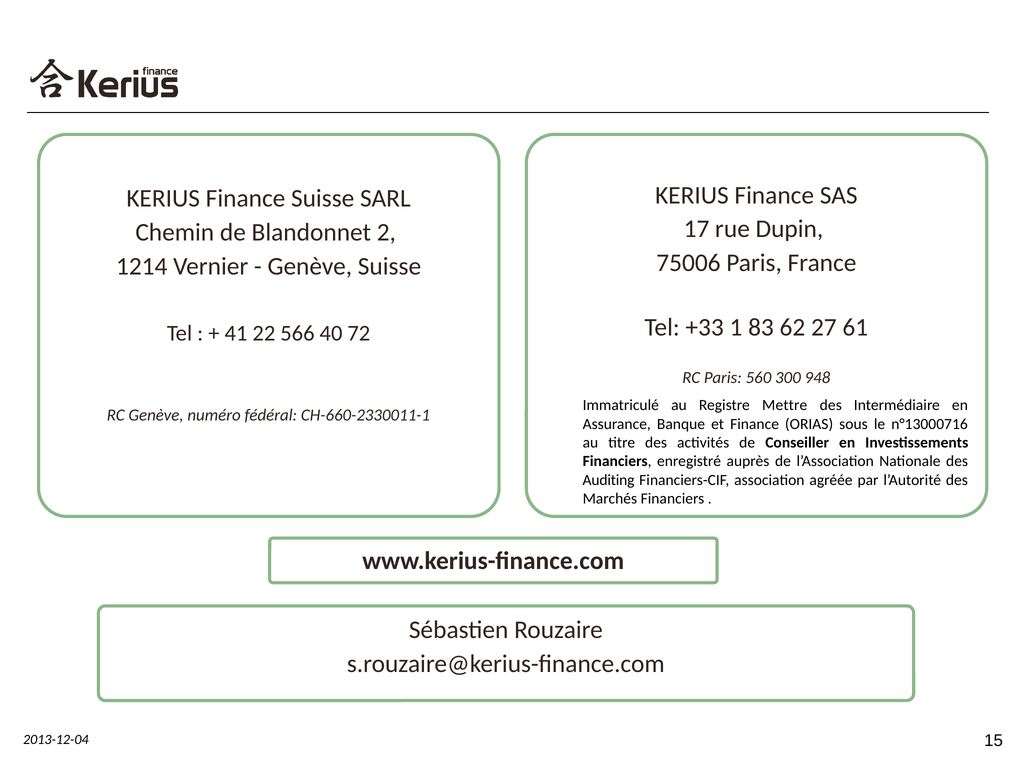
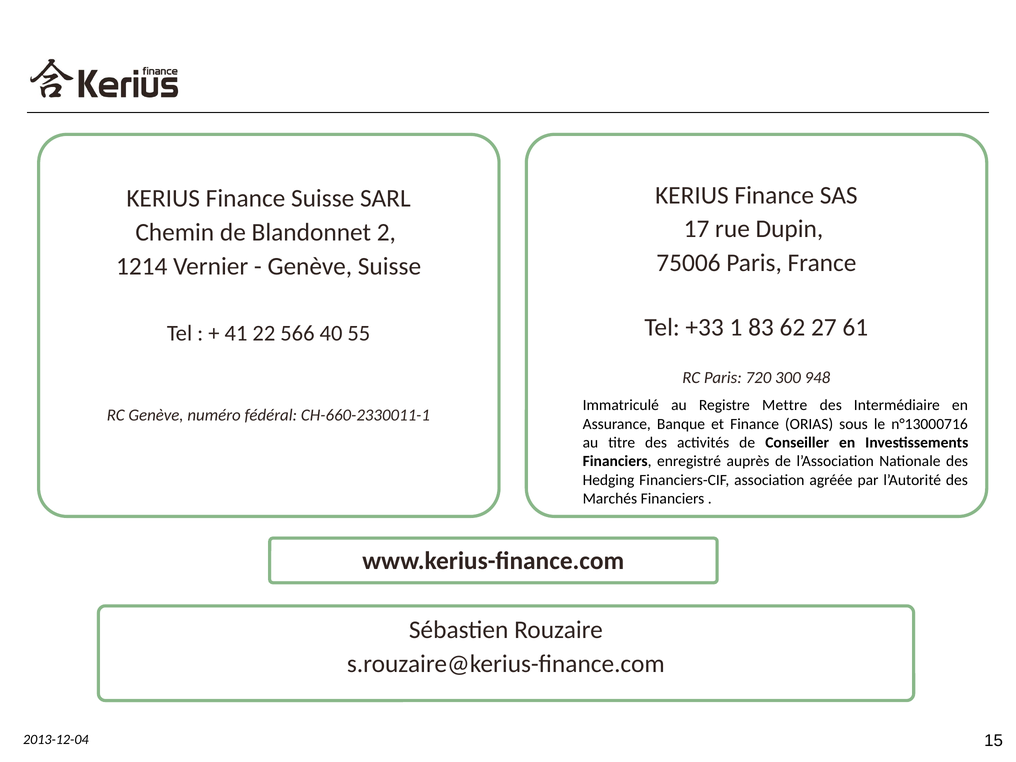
72: 72 -> 55
560: 560 -> 720
Auditing: Auditing -> Hedging
